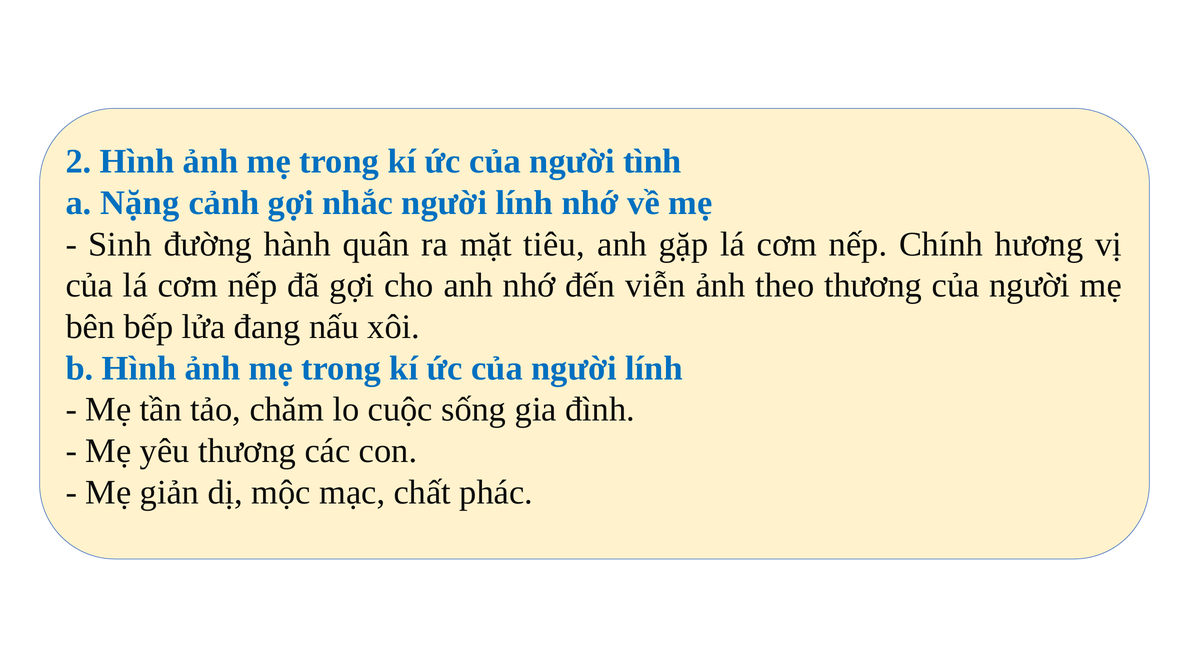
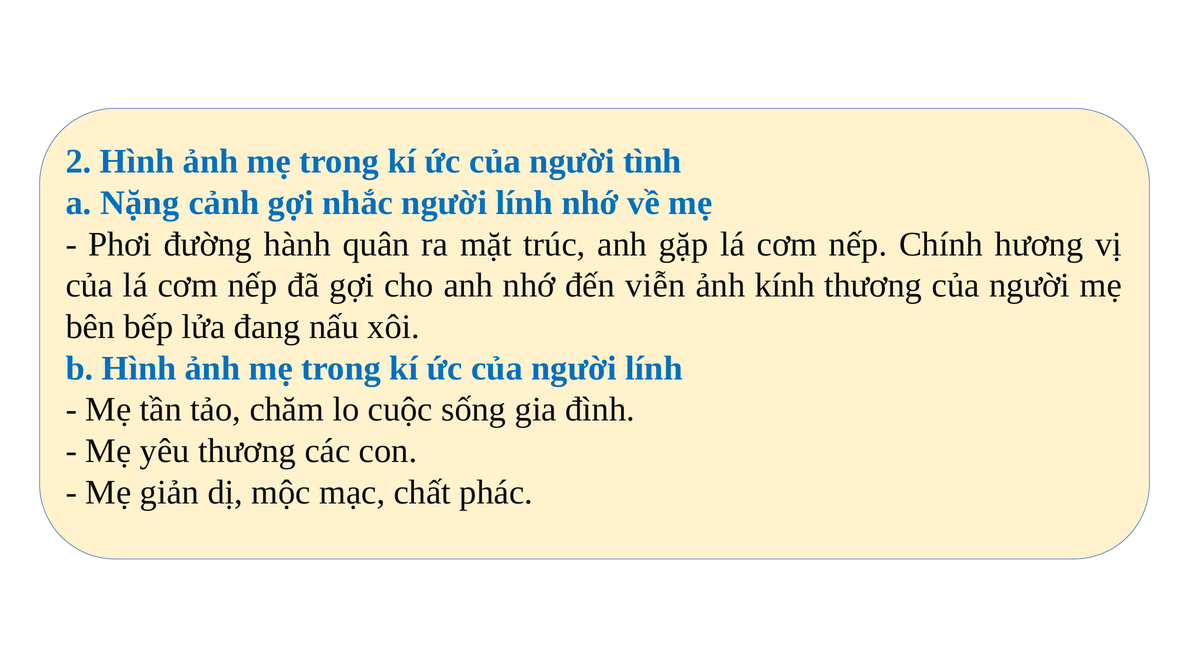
Sinh: Sinh -> Phơi
tiêu: tiêu -> trúc
theo: theo -> kính
